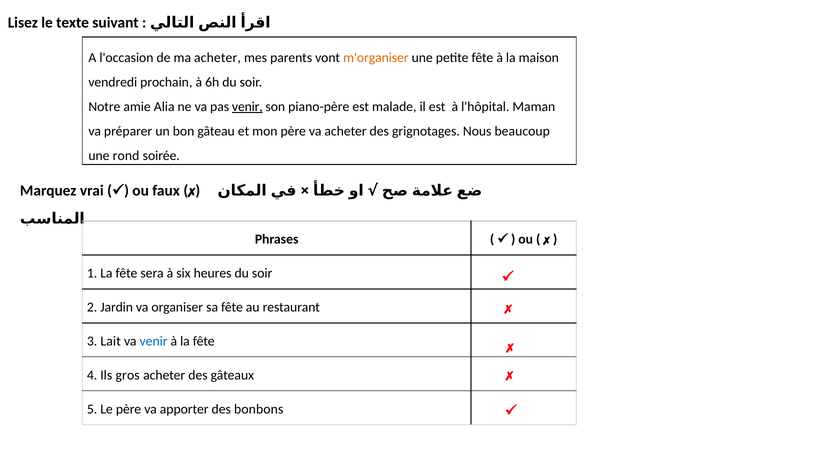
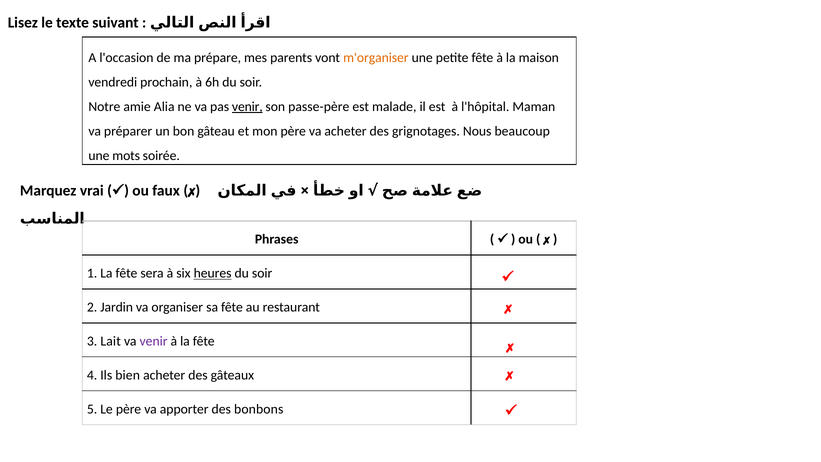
ma acheter: acheter -> prépare
piano-père: piano-père -> passe-père
rond: rond -> mots
heures underline: none -> present
venir at (154, 341) colour: blue -> purple
gros: gros -> bien
